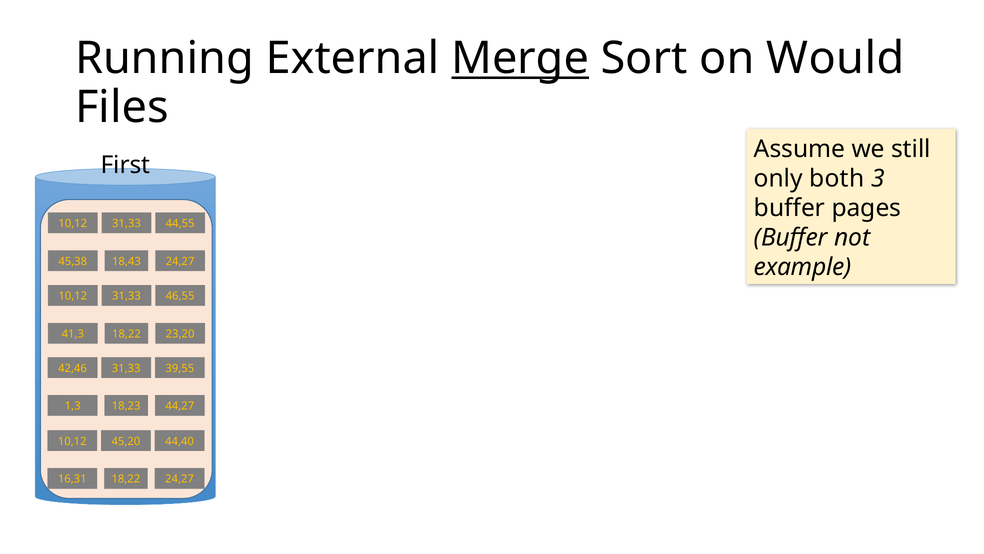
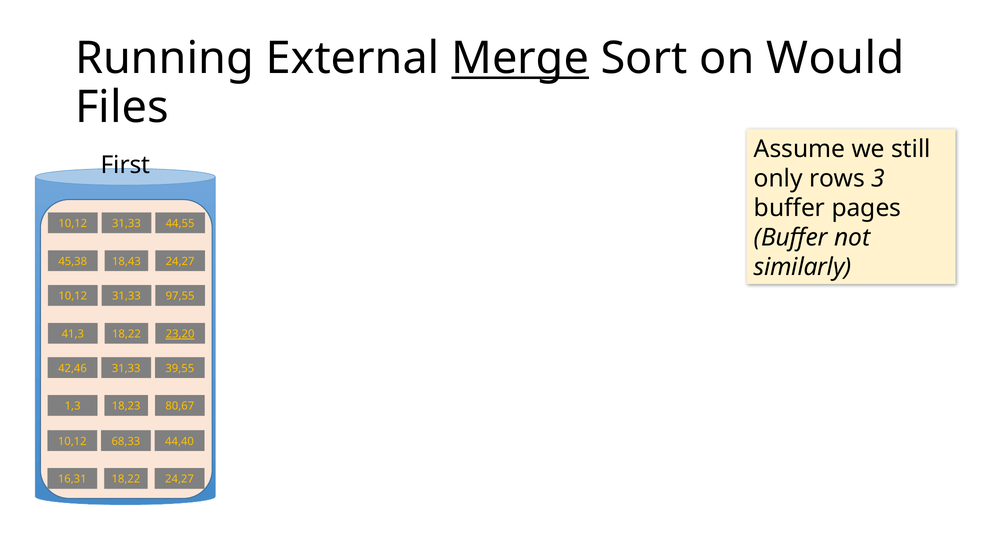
both: both -> rows
example: example -> similarly
46,55: 46,55 -> 97,55
23,20 underline: none -> present
44,27: 44,27 -> 80,67
45,20: 45,20 -> 68,33
